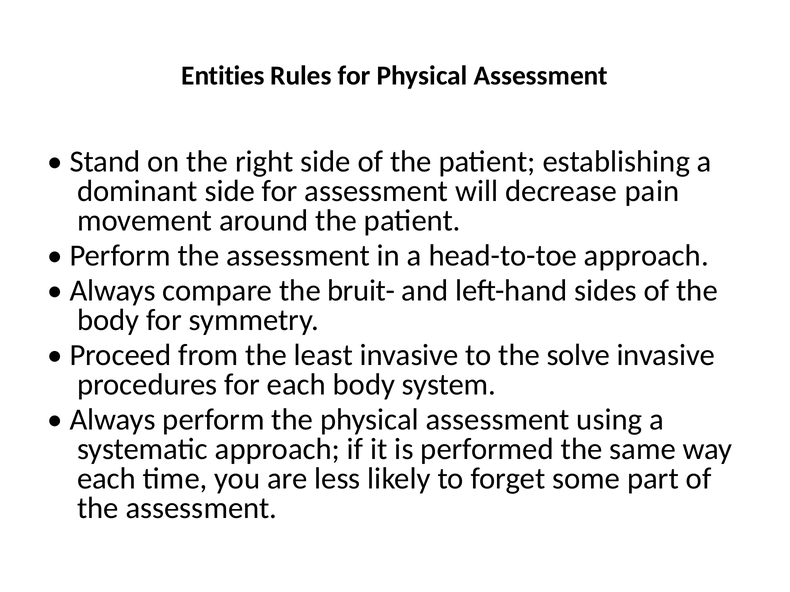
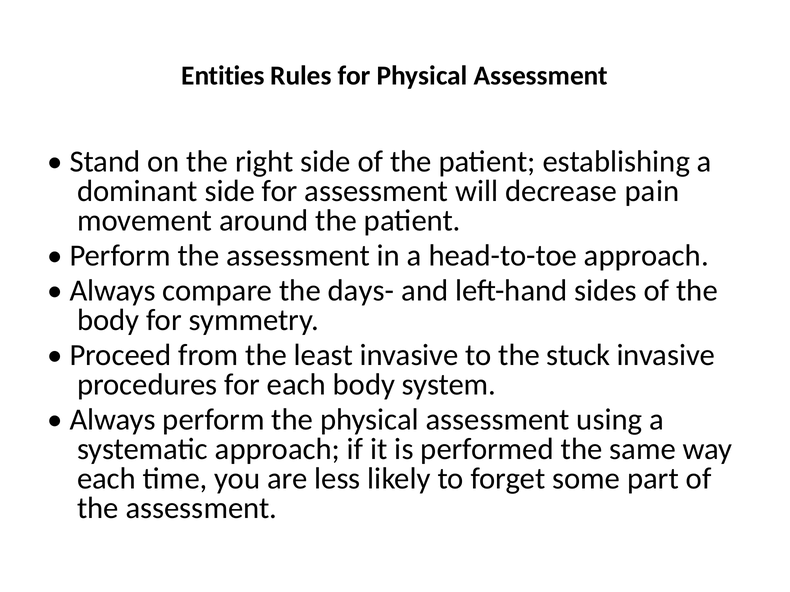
bruit-: bruit- -> days-
solve: solve -> stuck
